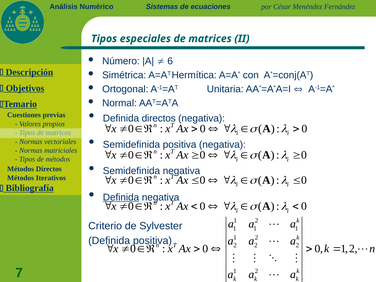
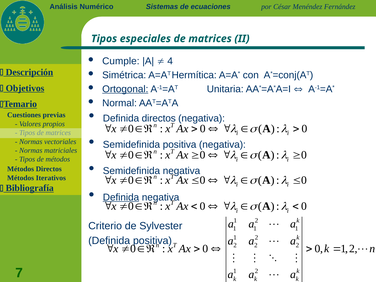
Número: Número -> Cumple
6: 6 -> 4
Ortogonal underline: none -> present
